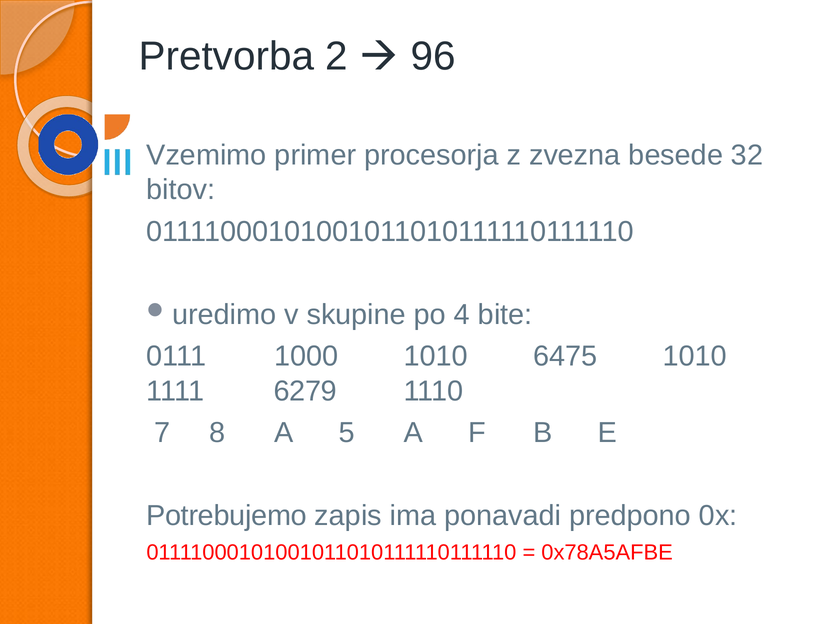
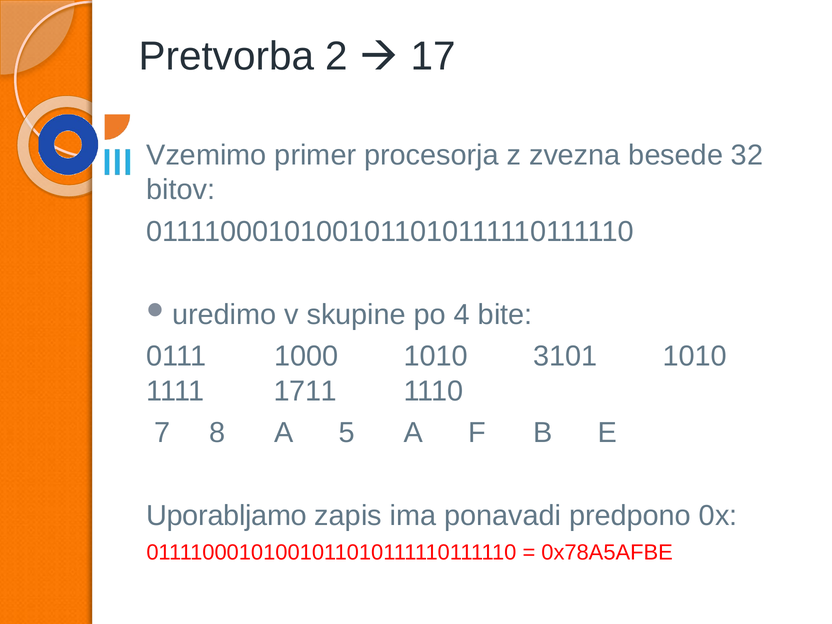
96: 96 -> 17
6475: 6475 -> 3101
6279: 6279 -> 1711
Potrebujemo: Potrebujemo -> Uporabljamo
